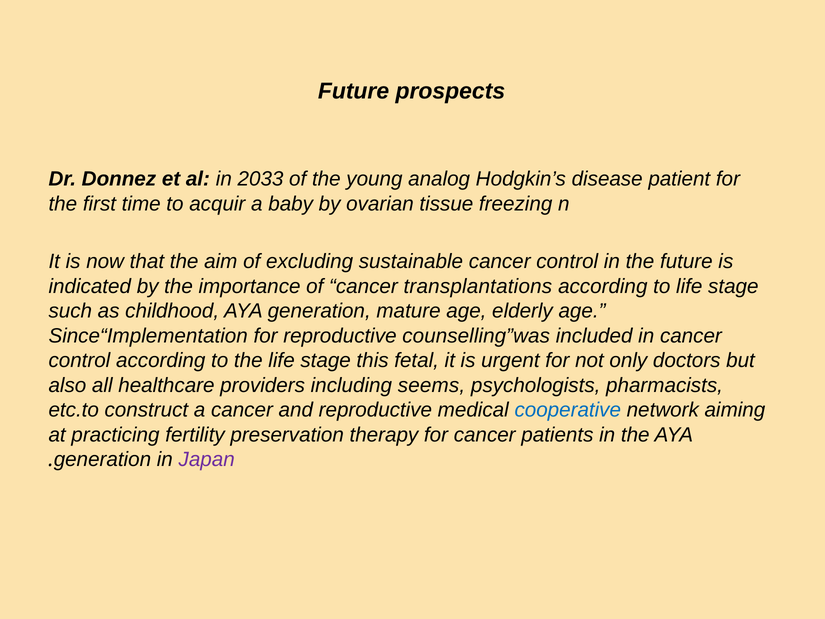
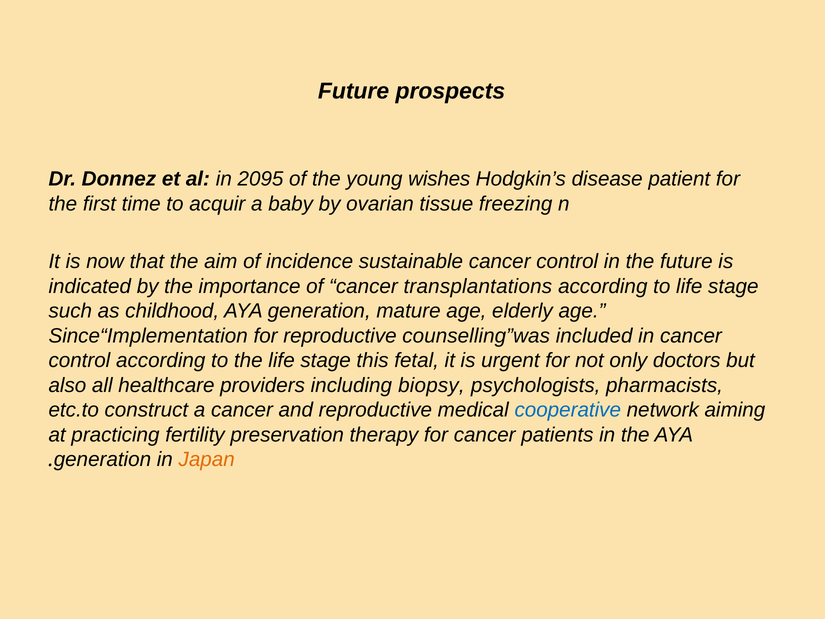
2033: 2033 -> 2095
analog: analog -> wishes
excluding: excluding -> incidence
seems: seems -> biopsy
Japan colour: purple -> orange
